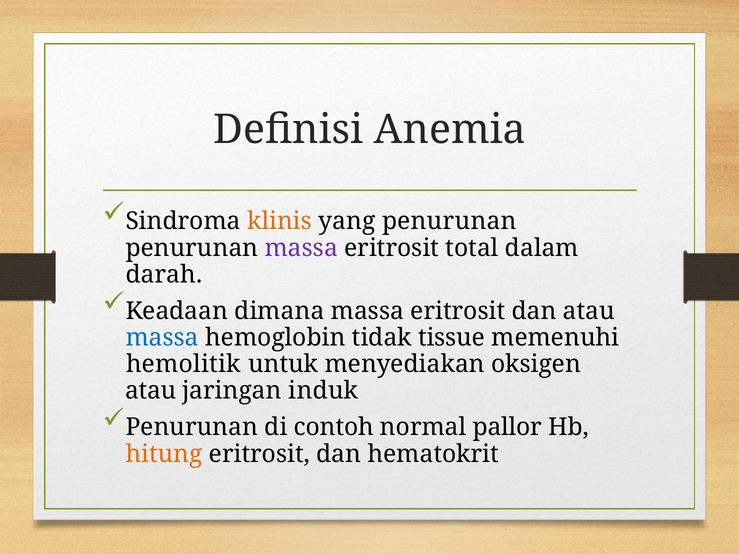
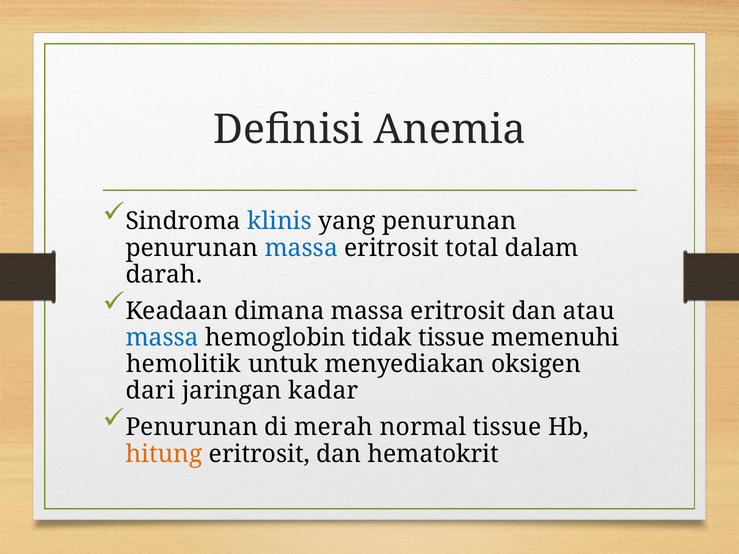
klinis colour: orange -> blue
massa at (301, 248) colour: purple -> blue
atau at (151, 391): atau -> dari
induk: induk -> kadar
contoh: contoh -> merah
normal pallor: pallor -> tissue
